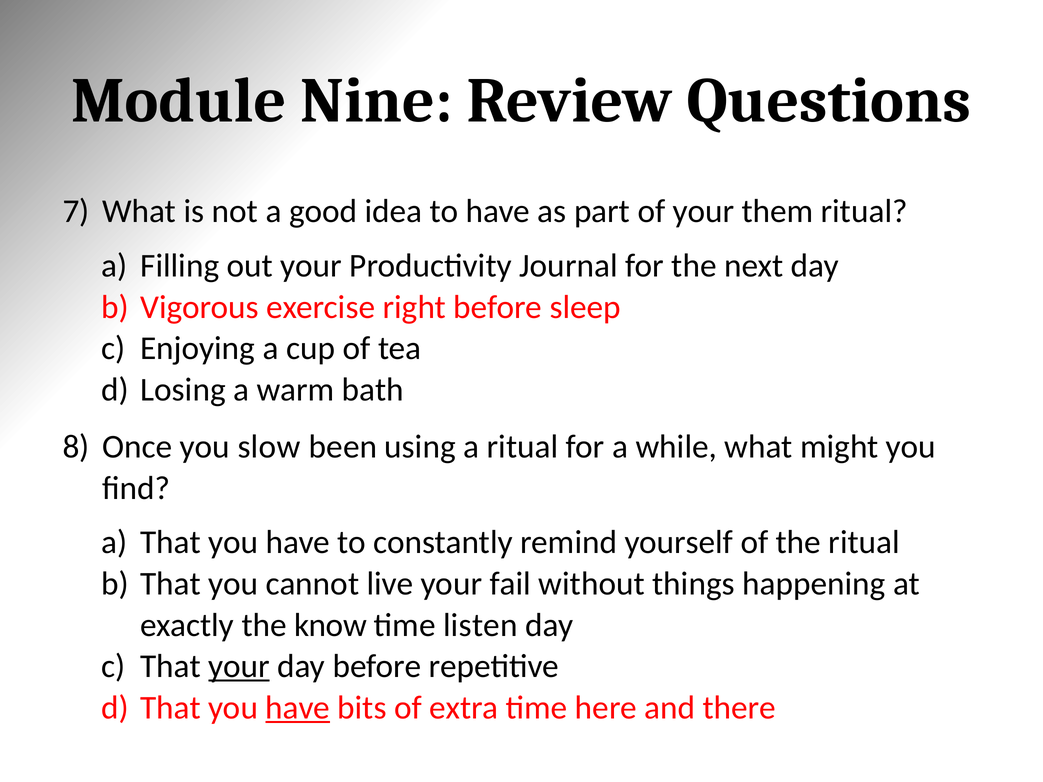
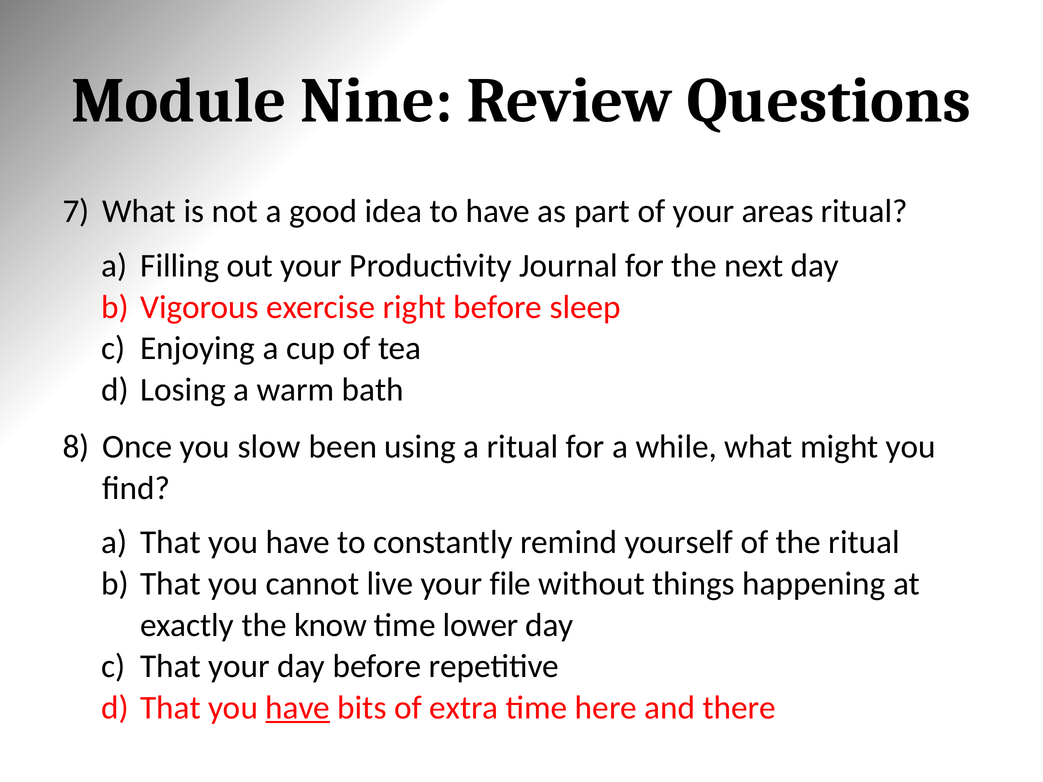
them: them -> areas
fail: fail -> file
listen: listen -> lower
your at (239, 667) underline: present -> none
